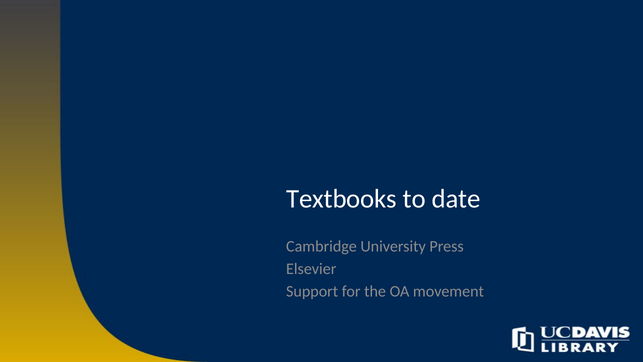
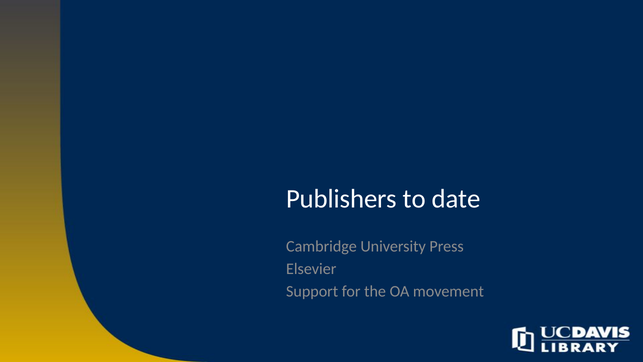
Textbooks: Textbooks -> Publishers
